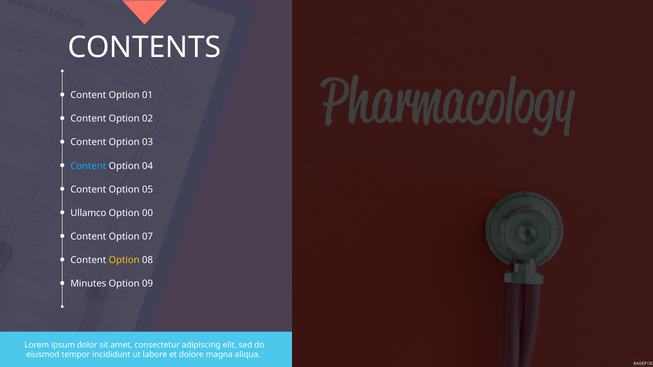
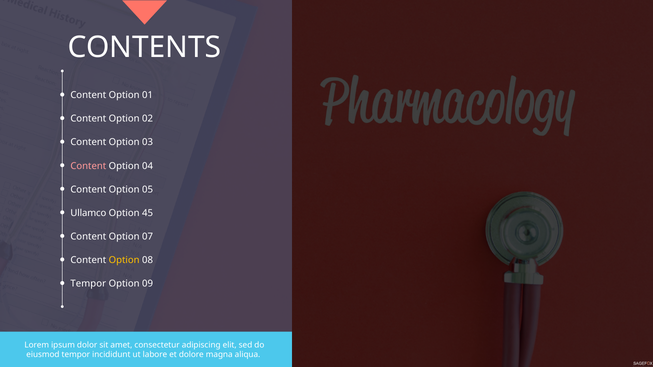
Content at (88, 166) colour: light blue -> pink
00: 00 -> 45
Minutes at (88, 284): Minutes -> Tempor
